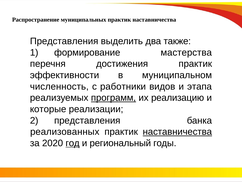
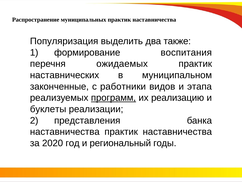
Представления at (64, 41): Представления -> Популяризация
мастерства: мастерства -> воспитания
достижения: достижения -> ожидаемых
эффективности: эффективности -> наставнических
численность: численность -> законченные
которые: которые -> буклеты
реализованных at (65, 131): реализованных -> наставничества
наставничества at (177, 131) underline: present -> none
год underline: present -> none
